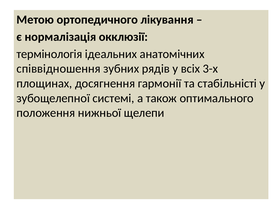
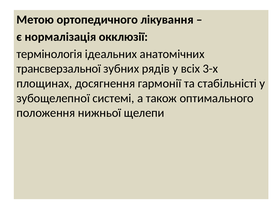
співвідношення: співвідношення -> трансверзальної
